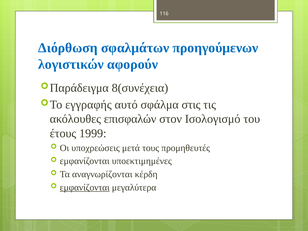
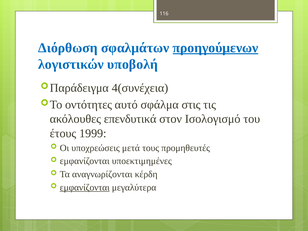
προηγούμενων underline: none -> present
αφορούν: αφορούν -> υποβολή
8(συνέχεια: 8(συνέχεια -> 4(συνέχεια
εγγραφής: εγγραφής -> οντότητες
επισφαλών: επισφαλών -> επενδυτικά
